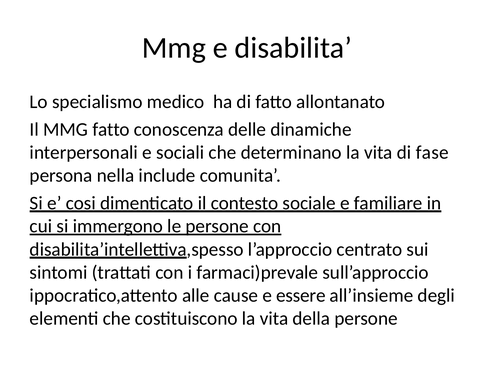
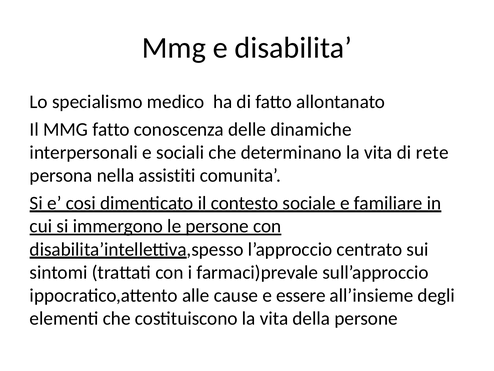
fase: fase -> rete
include: include -> assistiti
